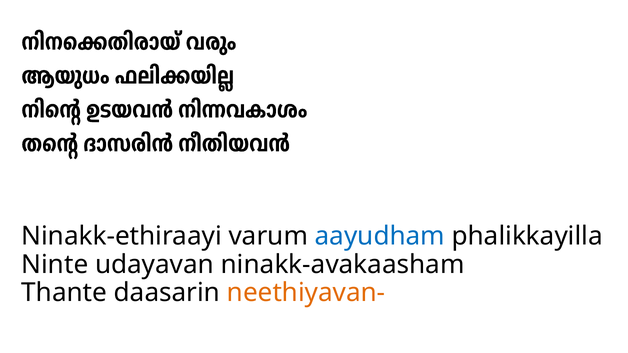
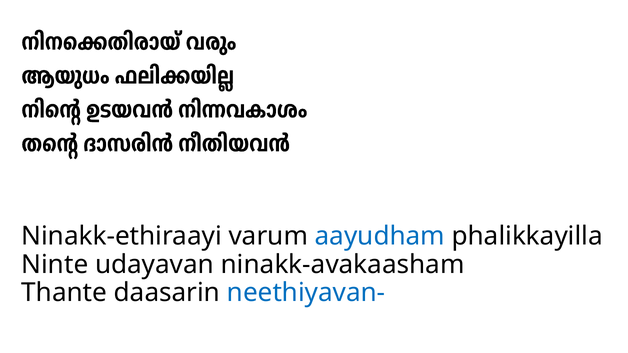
neethiyavan- colour: orange -> blue
